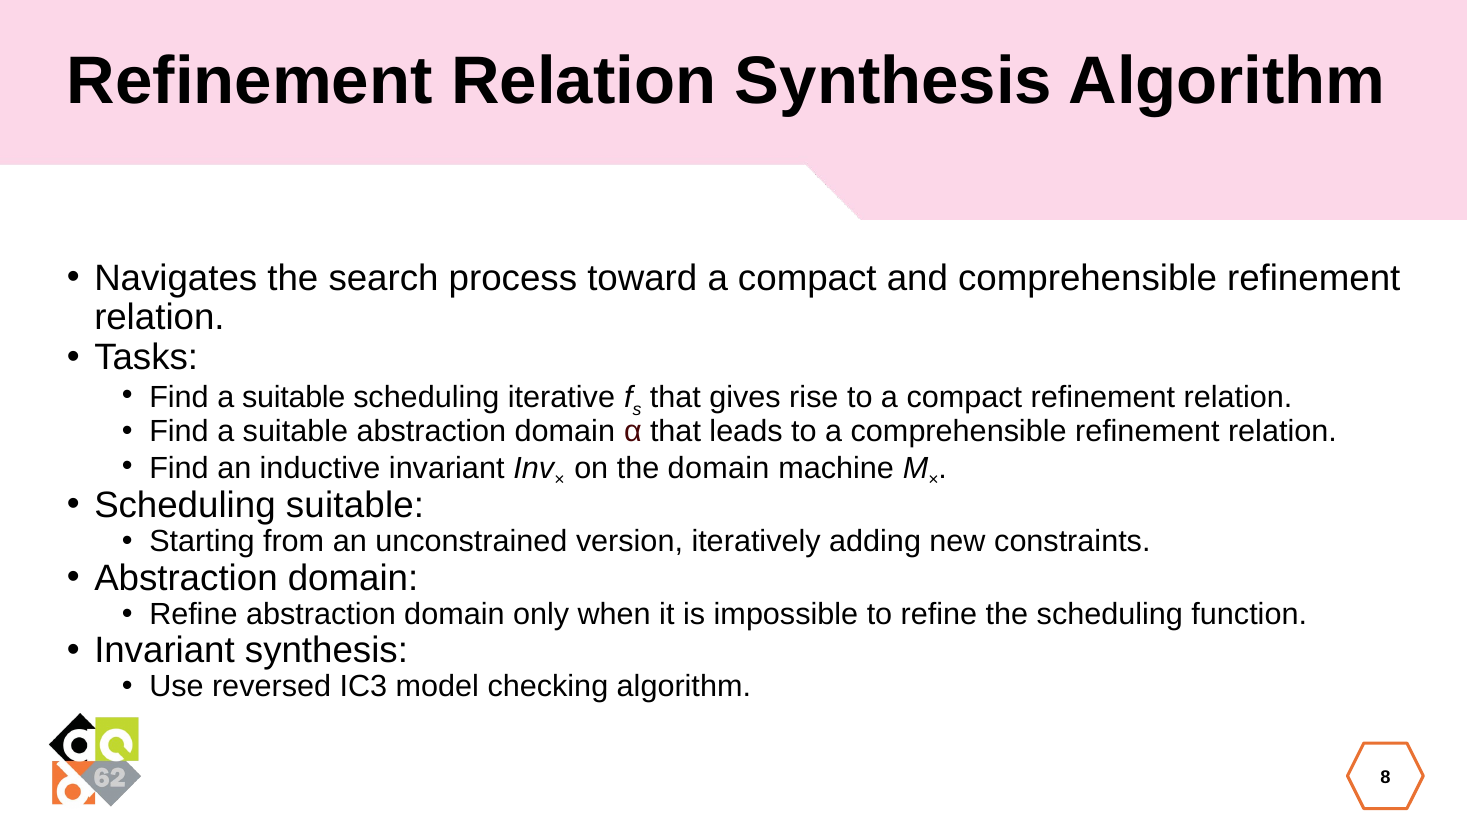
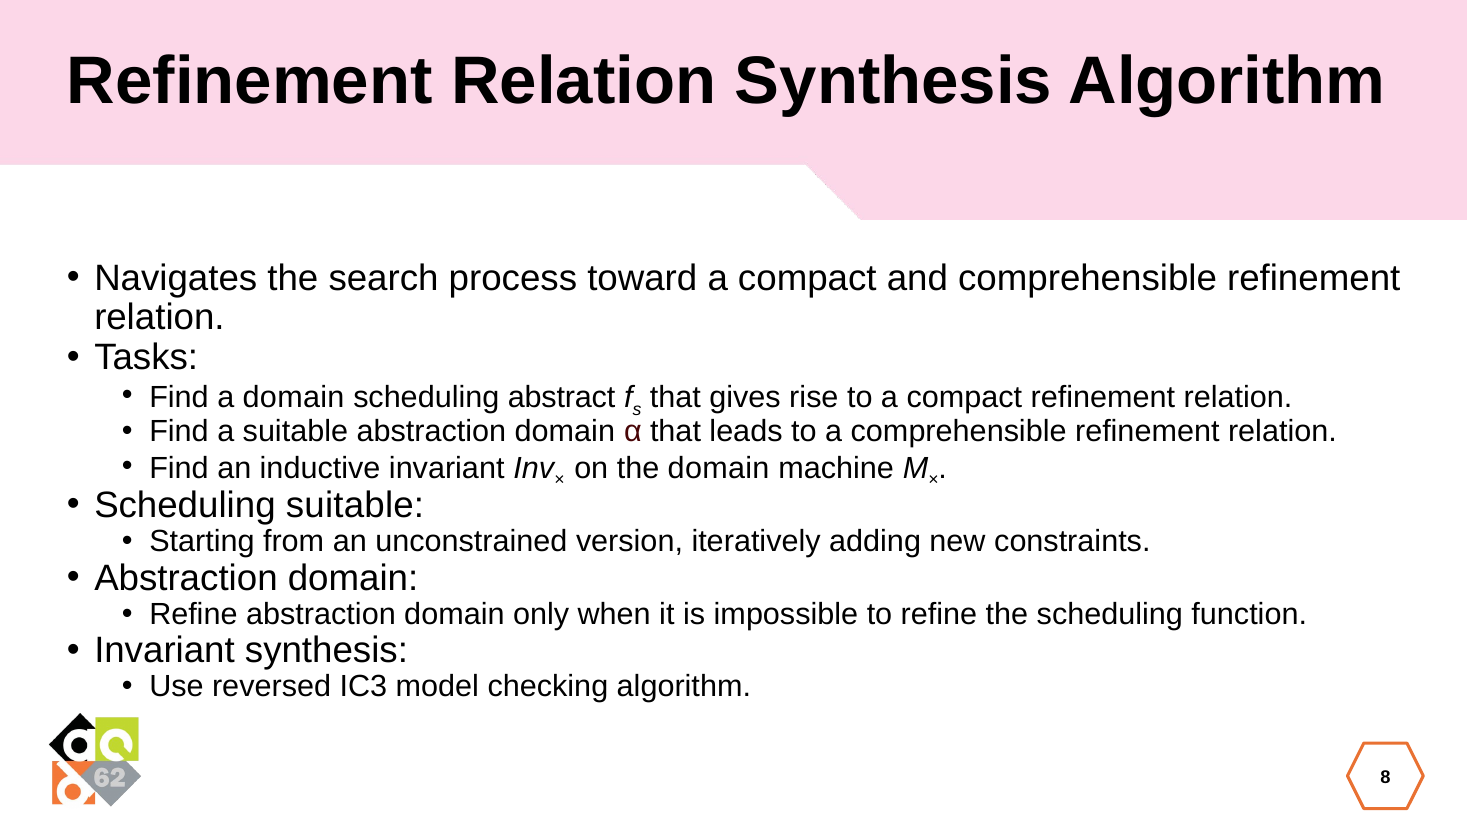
suitable at (294, 397): suitable -> domain
iterative: iterative -> abstract
